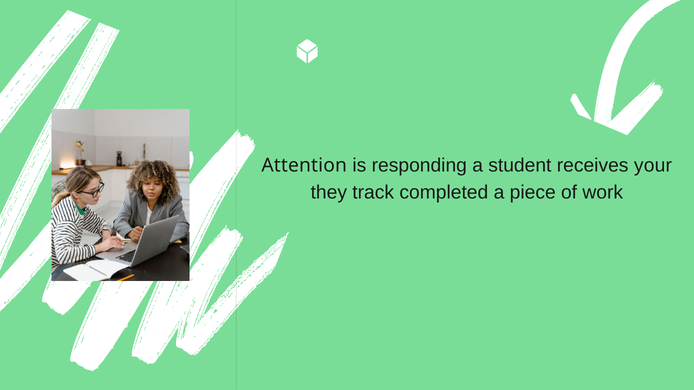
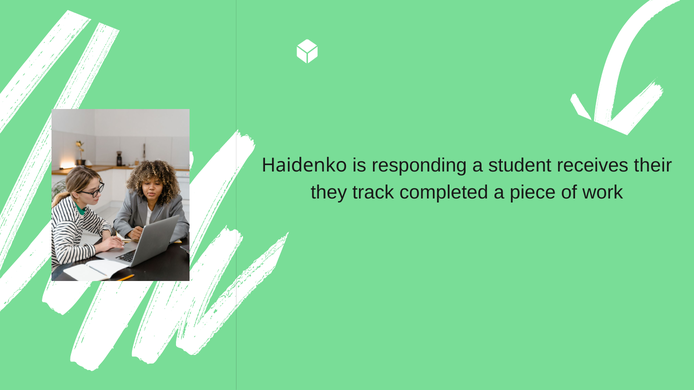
Attention: Attention -> Haidenko
your: your -> their
